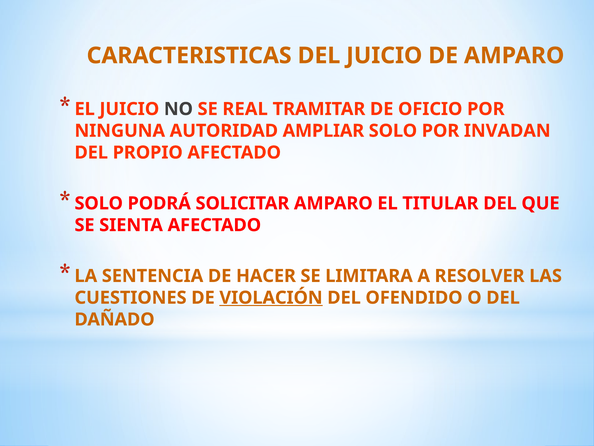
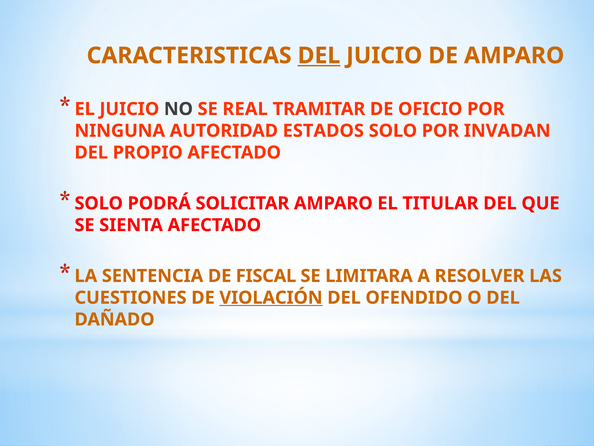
DEL at (319, 56) underline: none -> present
AMPLIAR: AMPLIAR -> ESTADOS
HACER: HACER -> FISCAL
